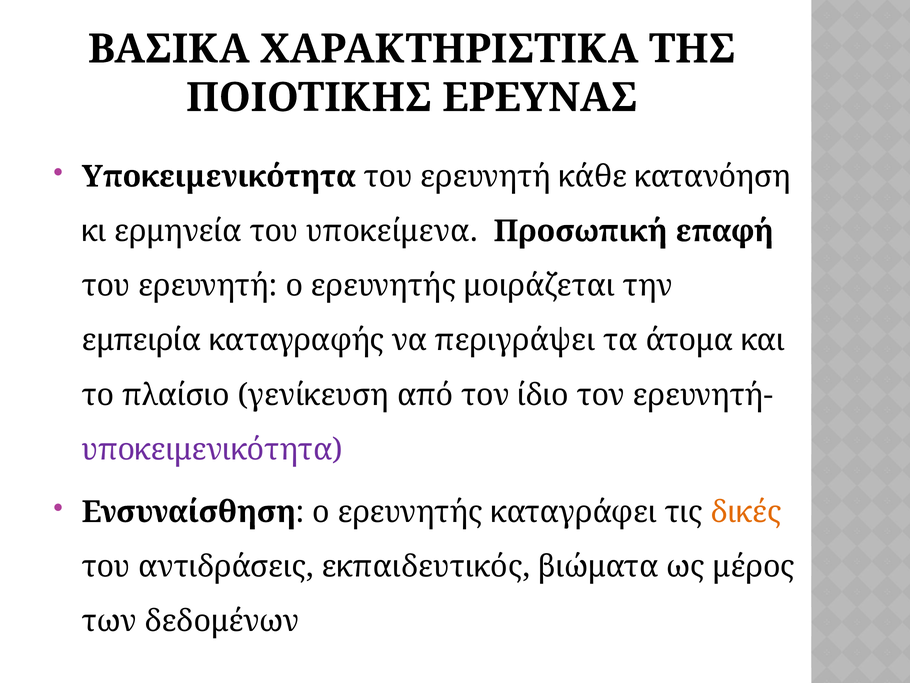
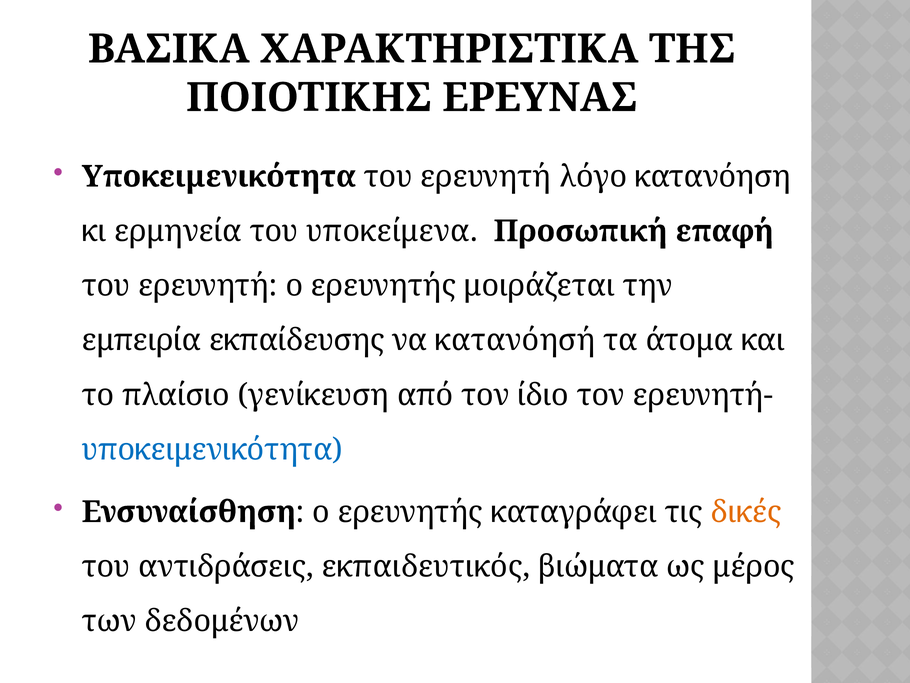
κάθε: κάθε -> λόγο
καταγραφής: καταγραφής -> εκπαίδευσης
περιγράψει: περιγράψει -> κατανόησή
υποκειμενικότητα at (212, 449) colour: purple -> blue
